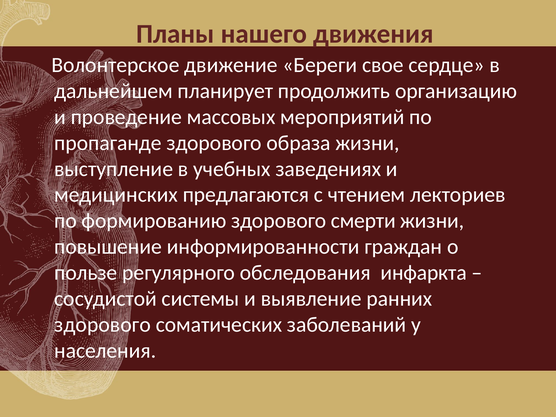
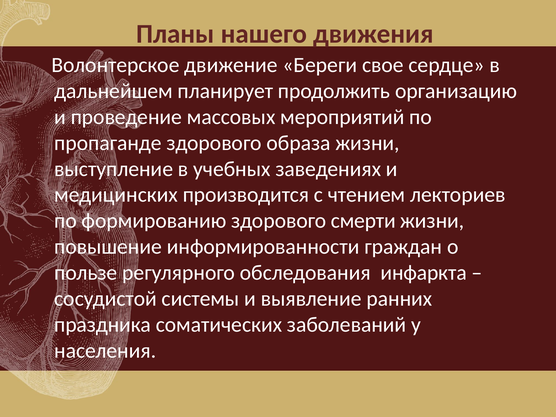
предлагаются: предлагаются -> производится
здорового at (103, 325): здорового -> праздника
